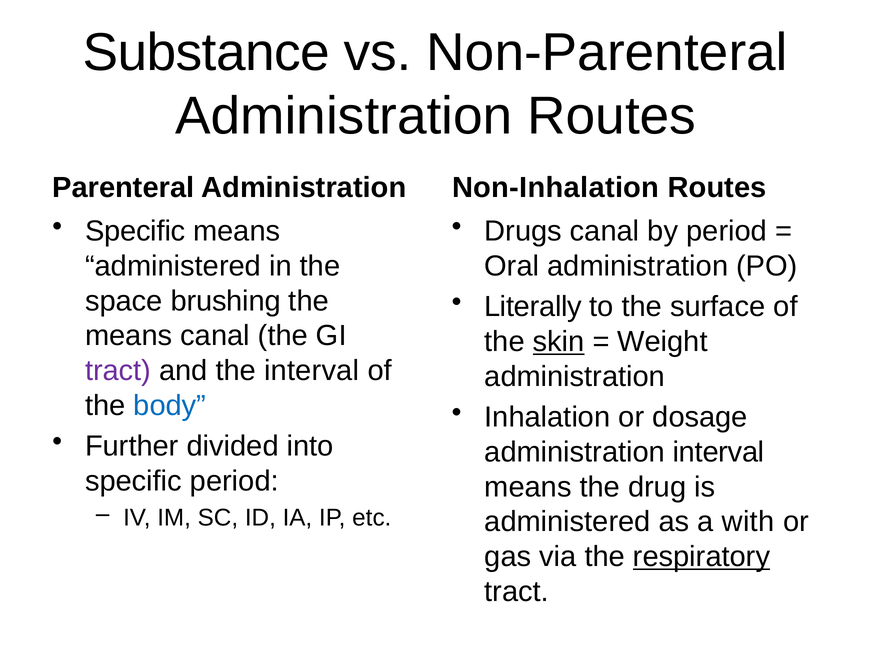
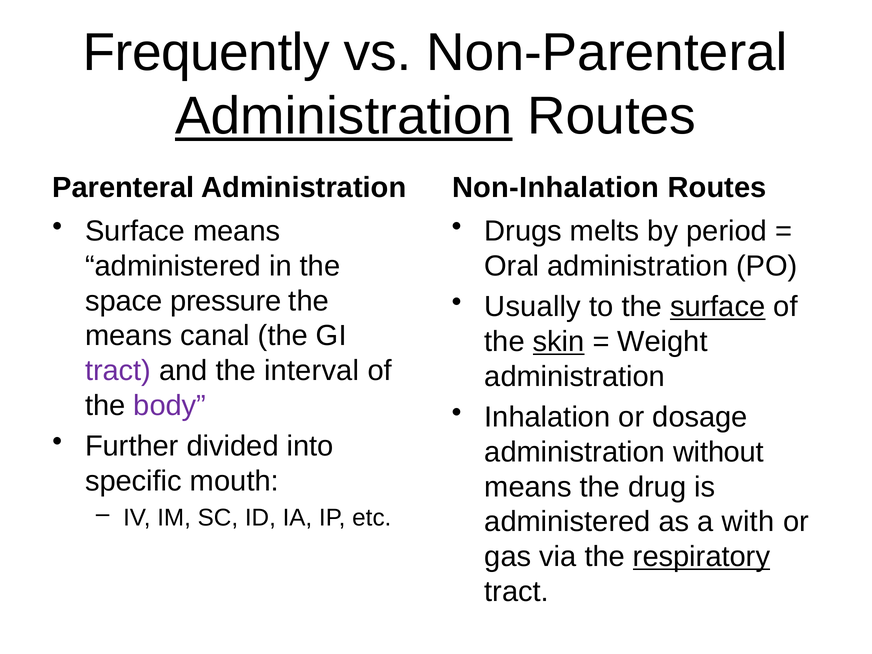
Substance: Substance -> Frequently
Administration at (344, 116) underline: none -> present
Specific at (135, 231): Specific -> Surface
Drugs canal: canal -> melts
brushing: brushing -> pressure
Literally: Literally -> Usually
surface at (718, 307) underline: none -> present
body colour: blue -> purple
administration interval: interval -> without
specific period: period -> mouth
